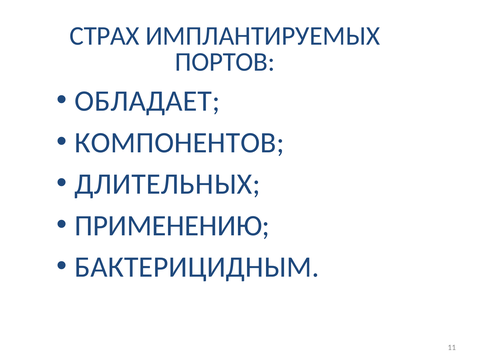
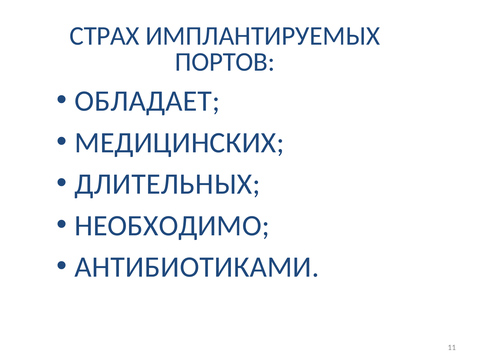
КОМПОНЕНТОВ: КОМПОНЕНТОВ -> МЕДИЦИНСКИХ
ПРИМЕНЕНИЮ: ПРИМЕНЕНИЮ -> НЕОБХОДИМО
БАКТЕРИЦИДНЫМ: БАКТЕРИЦИДНЫМ -> АНТИБИОТИКАМИ
